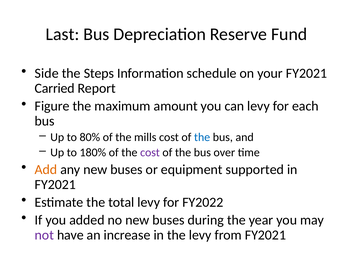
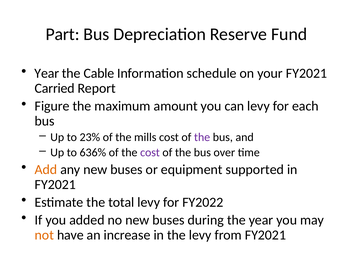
Last: Last -> Part
Side at (47, 73): Side -> Year
Steps: Steps -> Cable
80%: 80% -> 23%
the at (202, 137) colour: blue -> purple
180%: 180% -> 636%
not colour: purple -> orange
